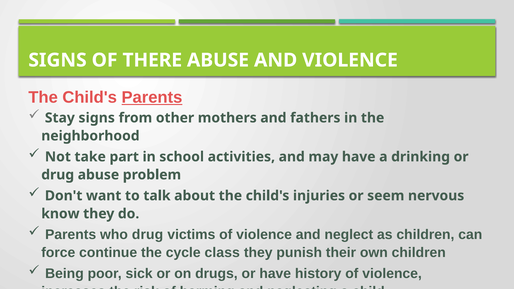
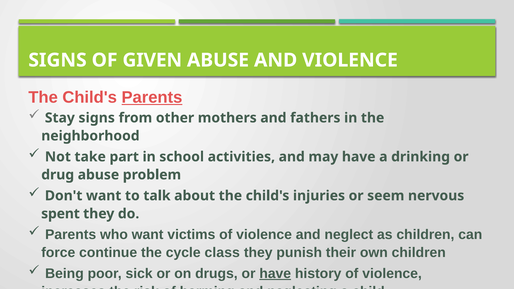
THERE: THERE -> GIVEN
know: know -> spent
who drug: drug -> want
have at (275, 274) underline: none -> present
